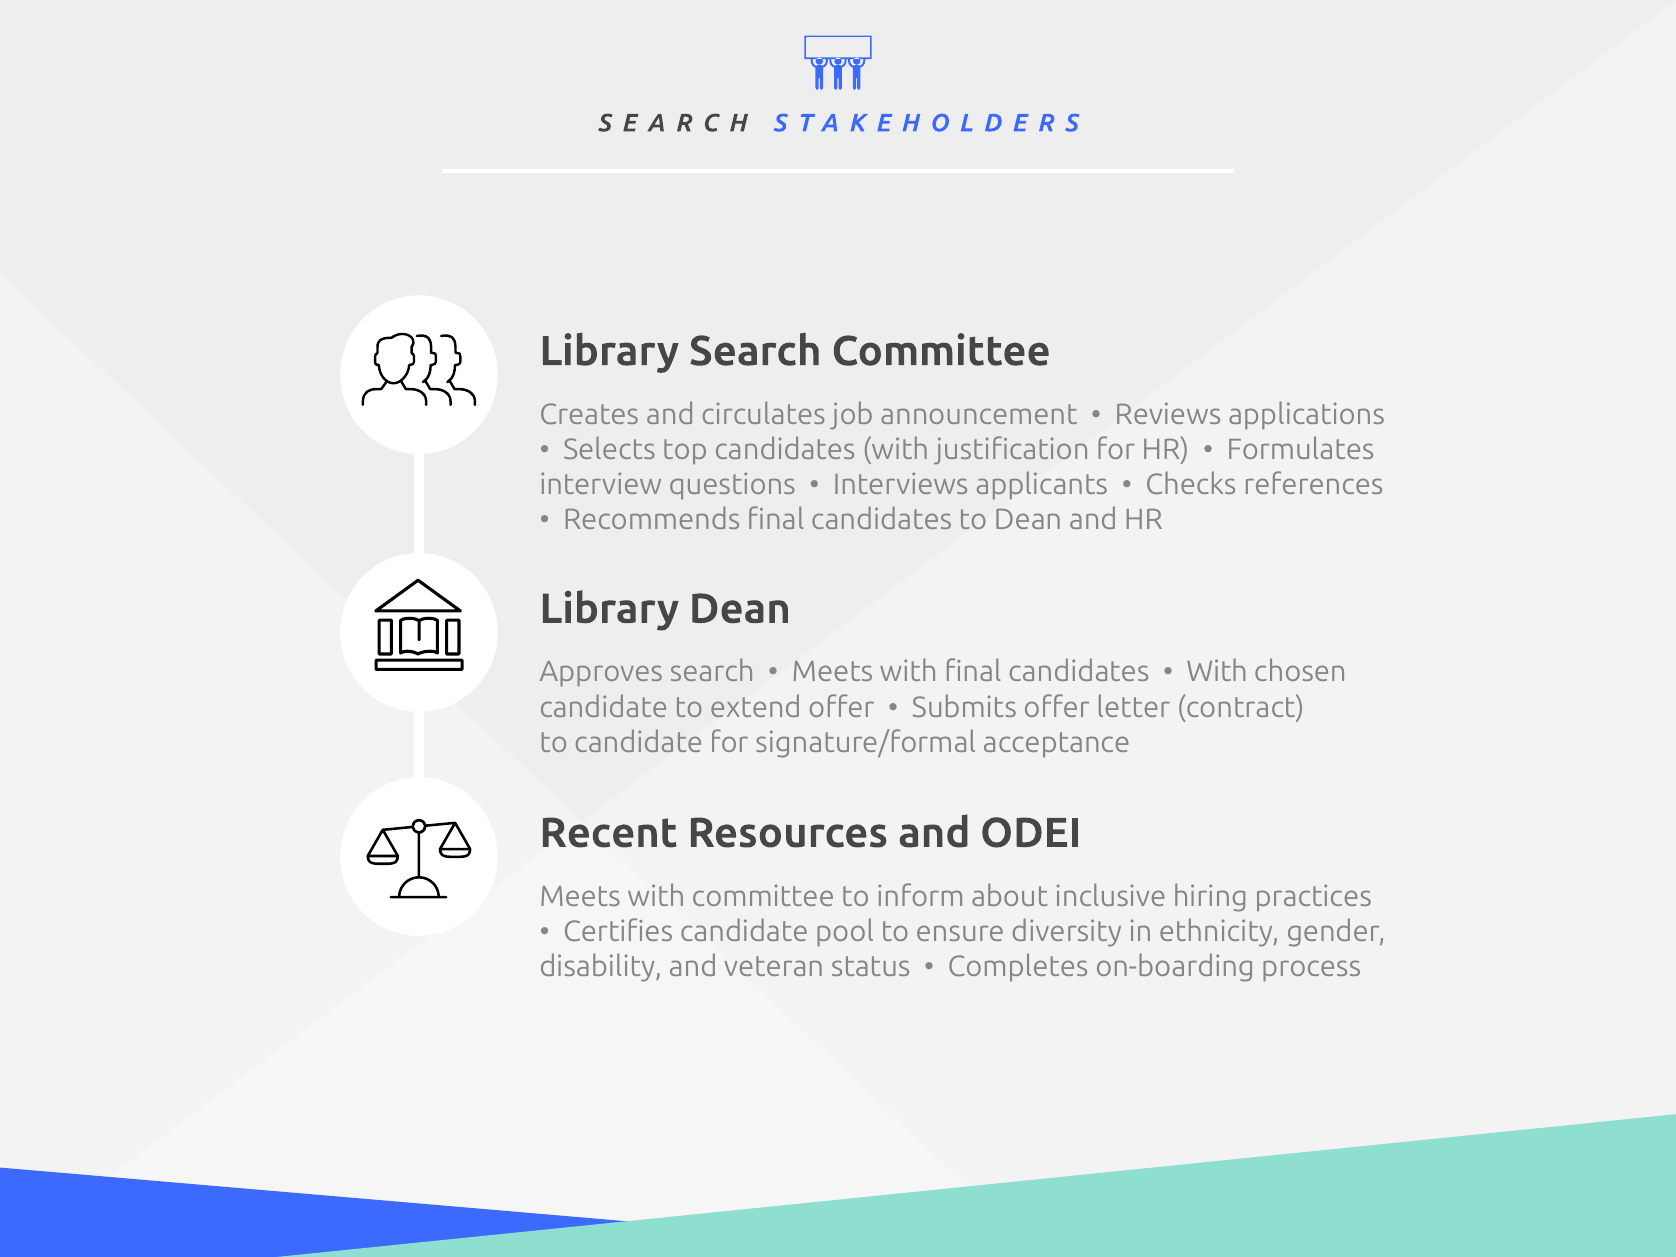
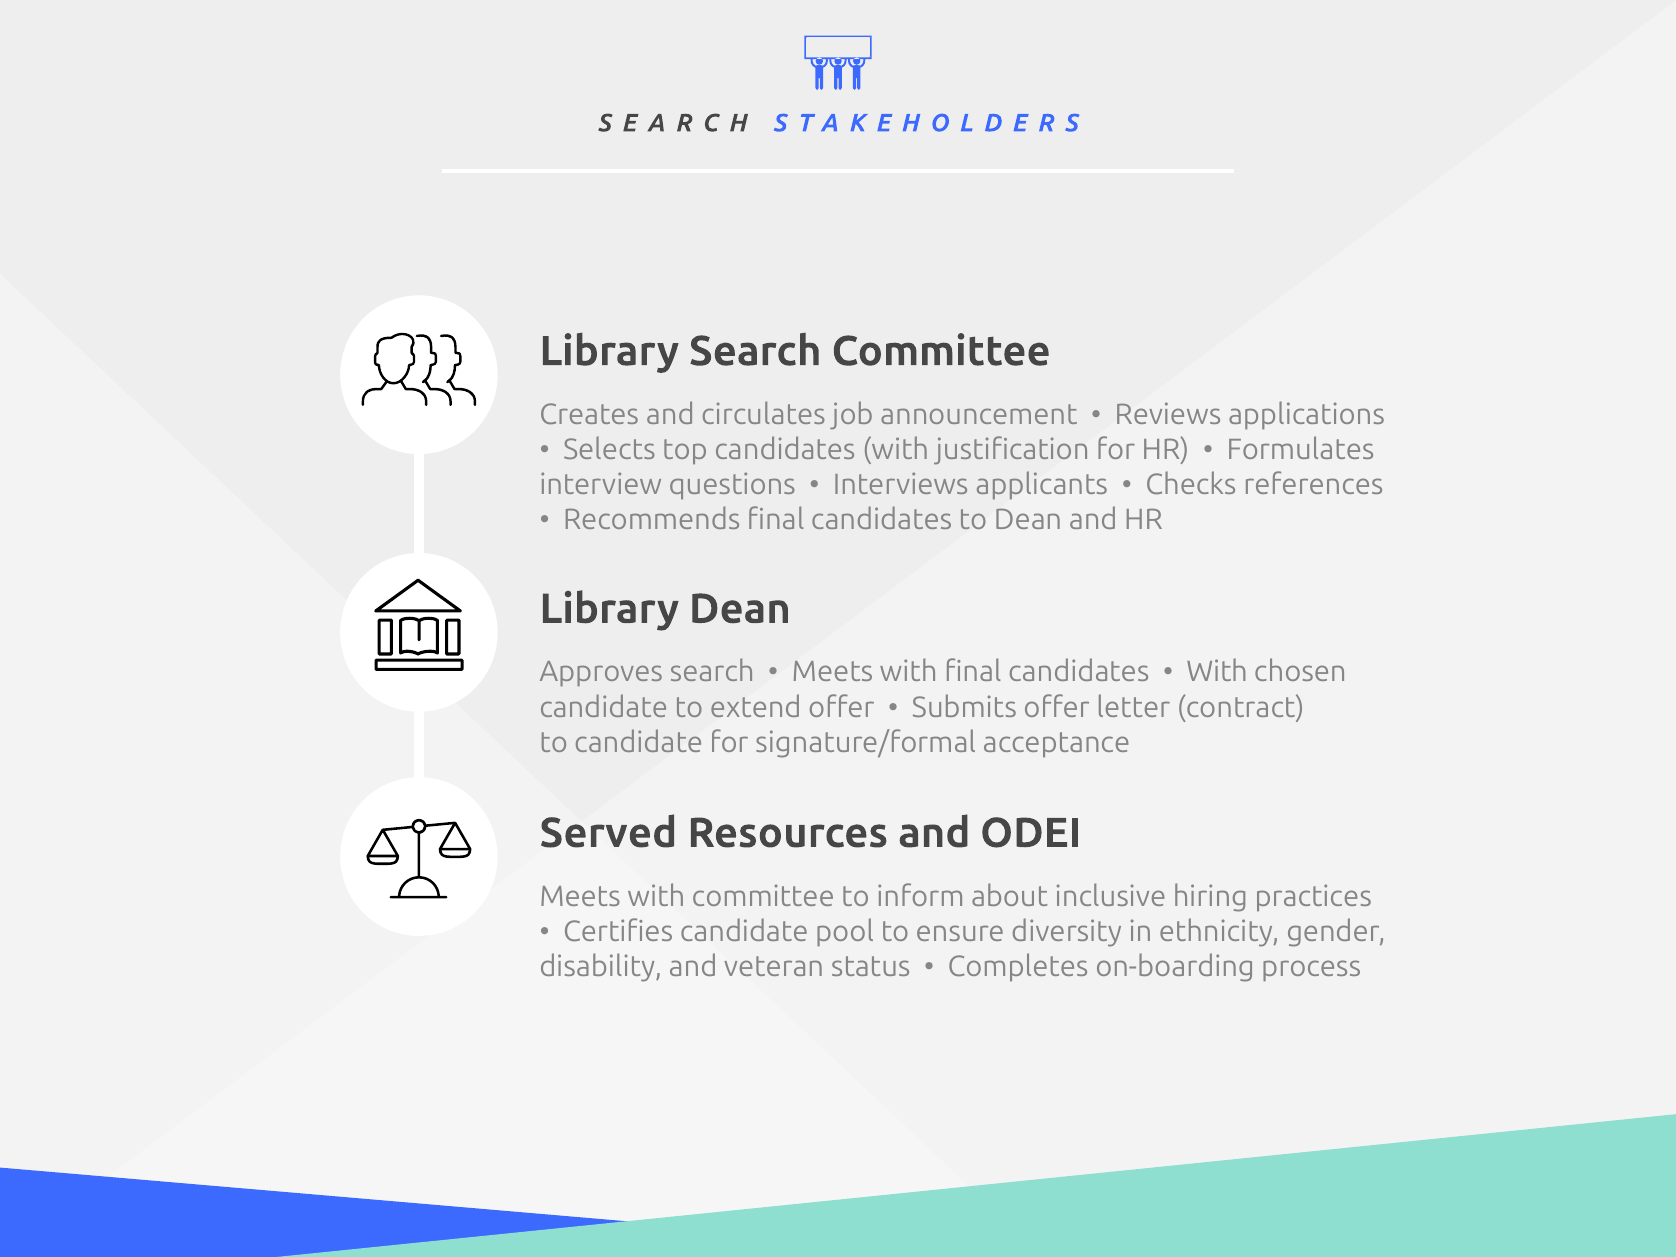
Recent: Recent -> Served
